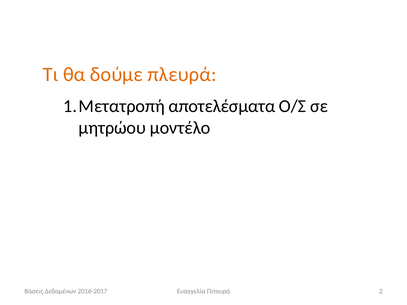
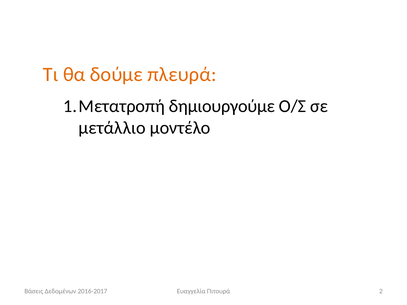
αποτελέσματα: αποτελέσματα -> δημιουργούμε
μητρώου: μητρώου -> μετάλλιο
